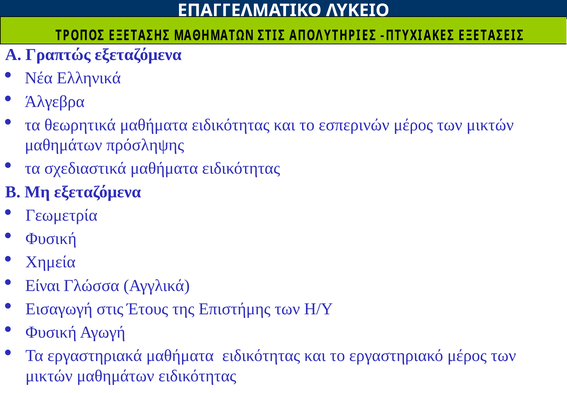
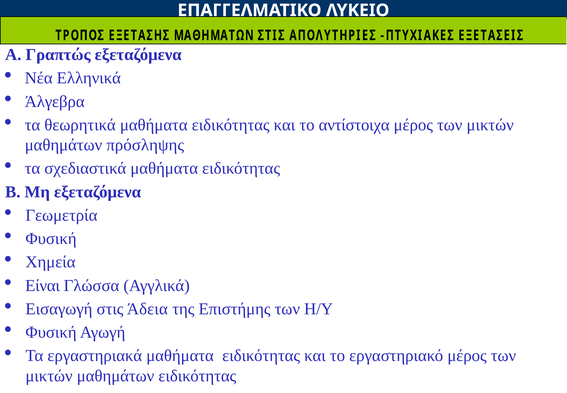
εσπερινών: εσπερινών -> αντίστοιχα
Έτους: Έτους -> Άδεια
